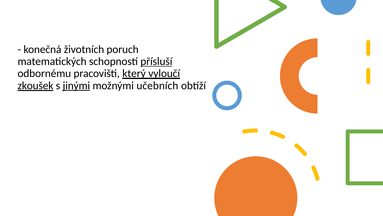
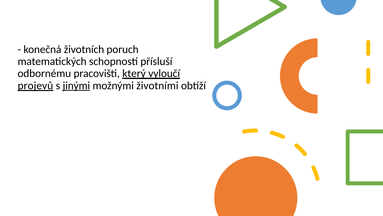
přísluší underline: present -> none
zkoušek: zkoušek -> projevů
učebních: učebních -> životními
